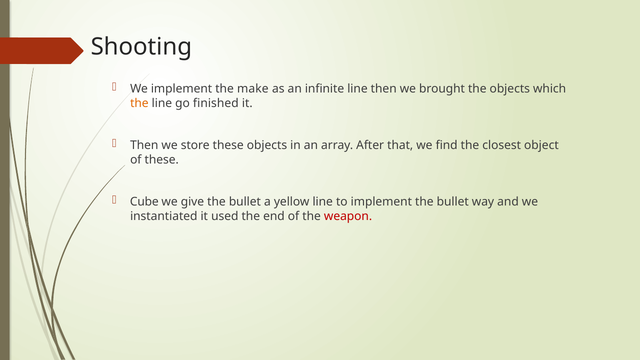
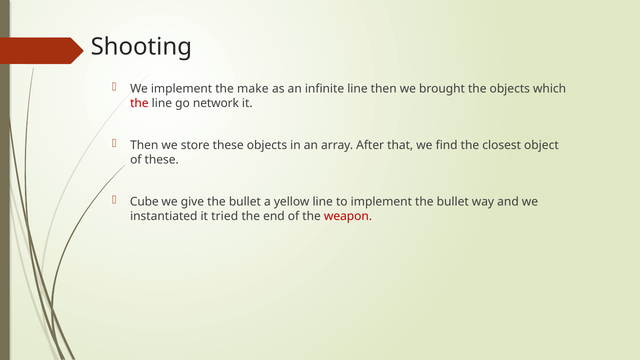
the at (139, 103) colour: orange -> red
finished: finished -> network
used: used -> tried
